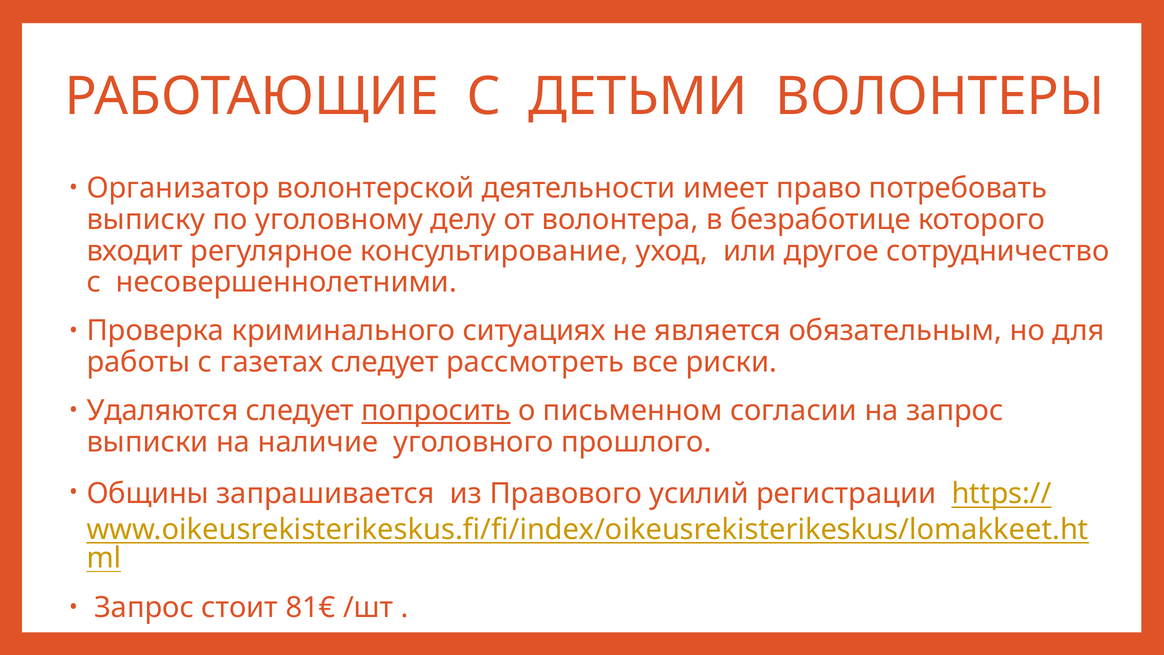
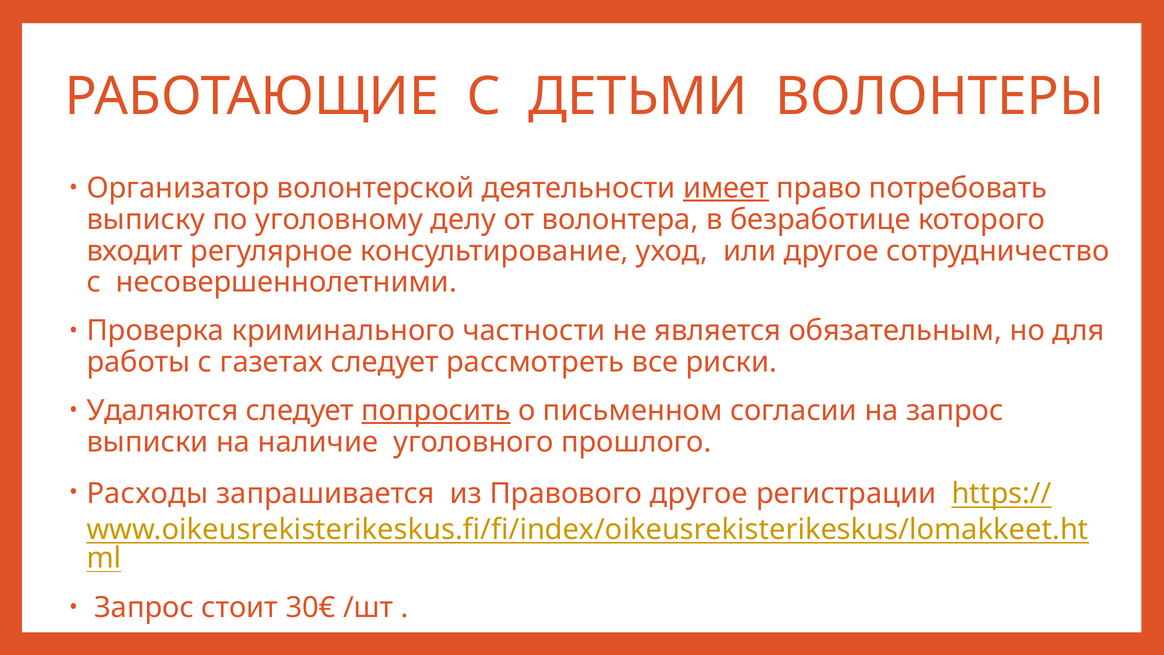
имеет underline: none -> present
ситуациях: ситуациях -> частности
Общины: Общины -> Расходы
Правового усилий: усилий -> другое
81€: 81€ -> 30€
